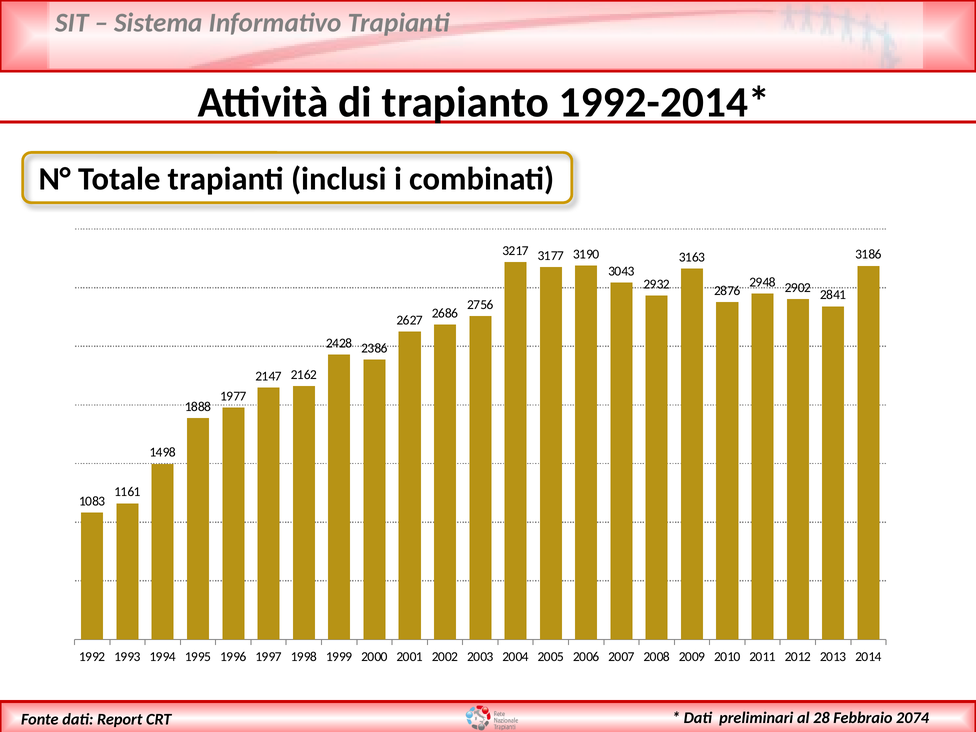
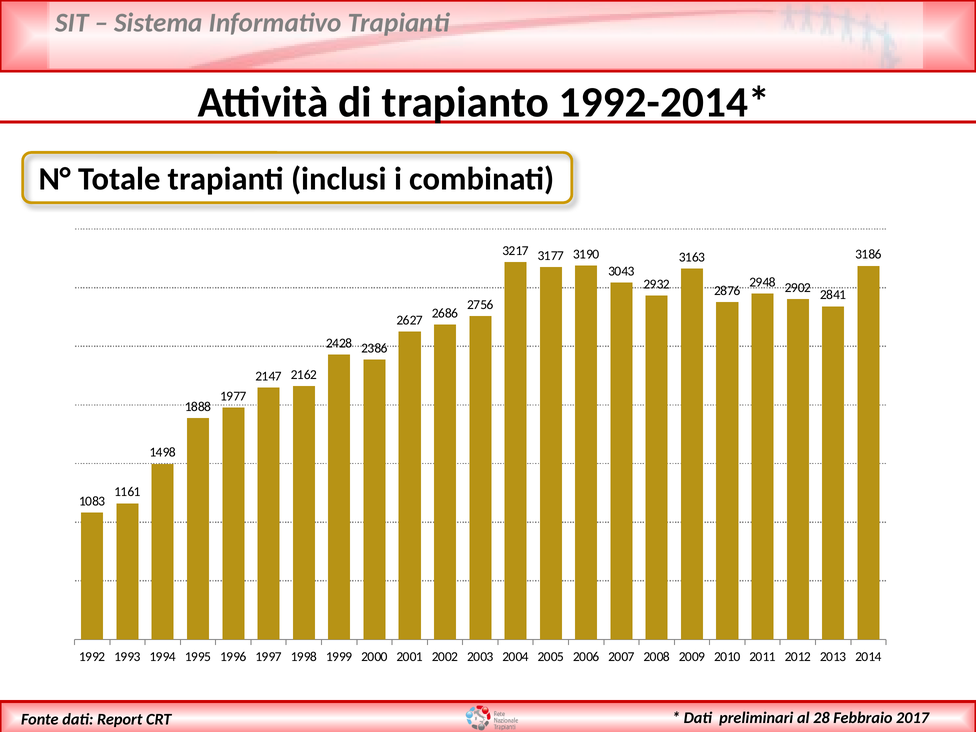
2074: 2074 -> 2017
